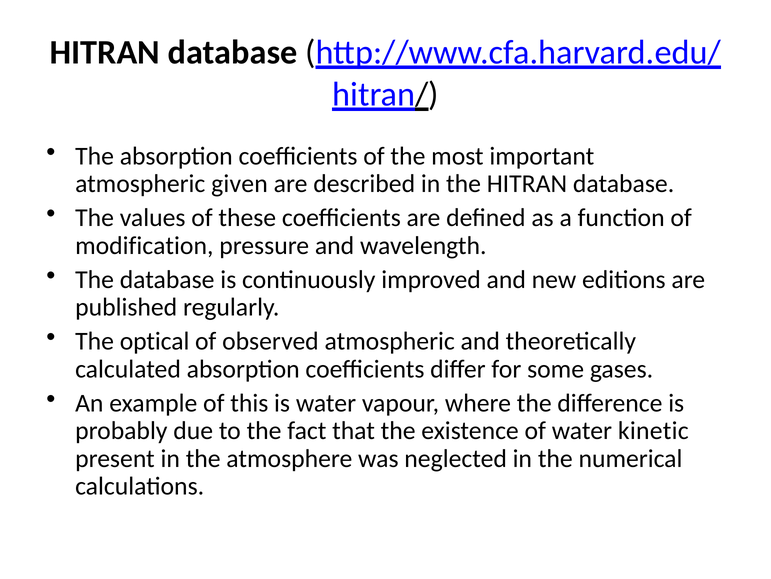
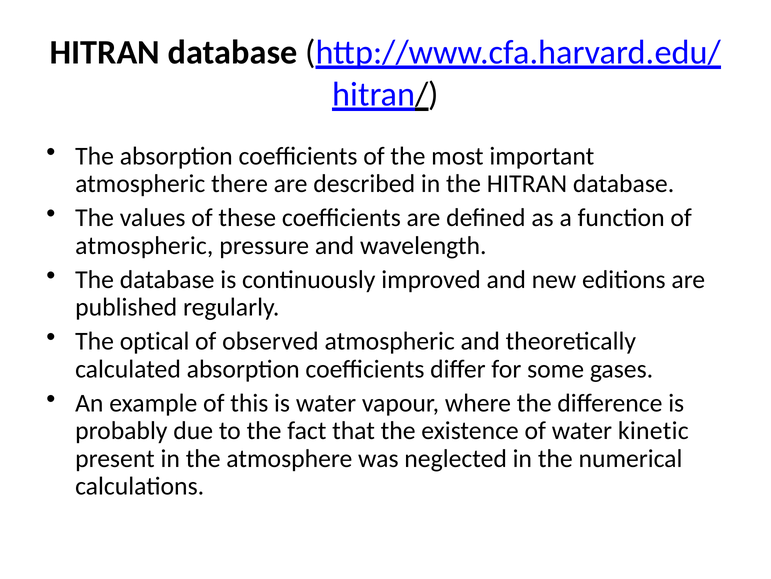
given: given -> there
modification at (144, 245): modification -> atmospheric
